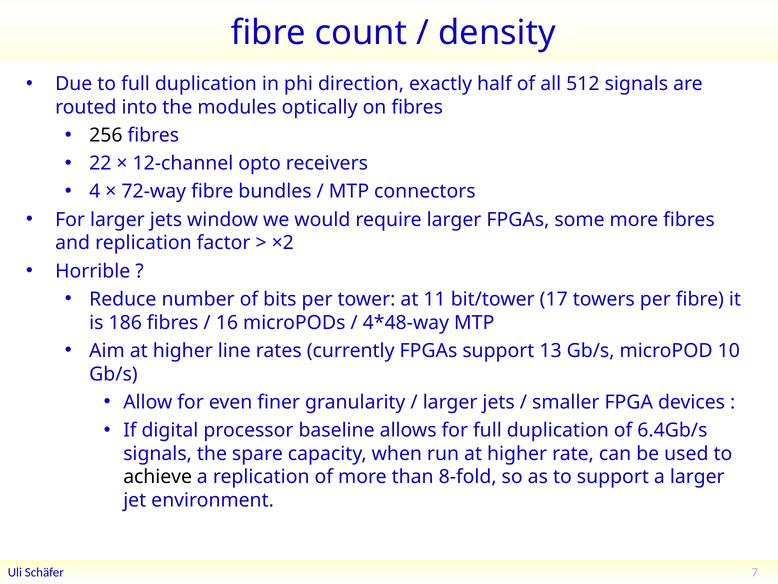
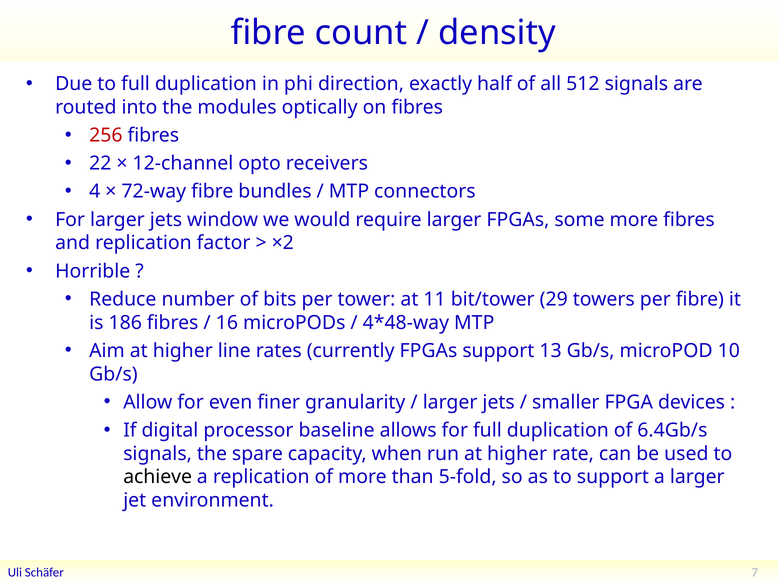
256 colour: black -> red
17: 17 -> 29
8-fold: 8-fold -> 5-fold
